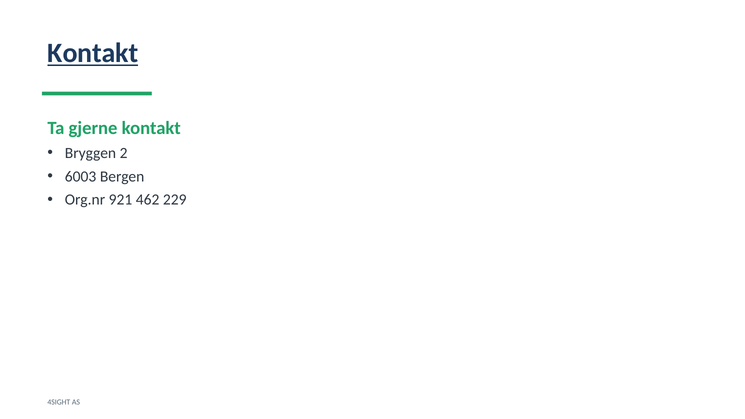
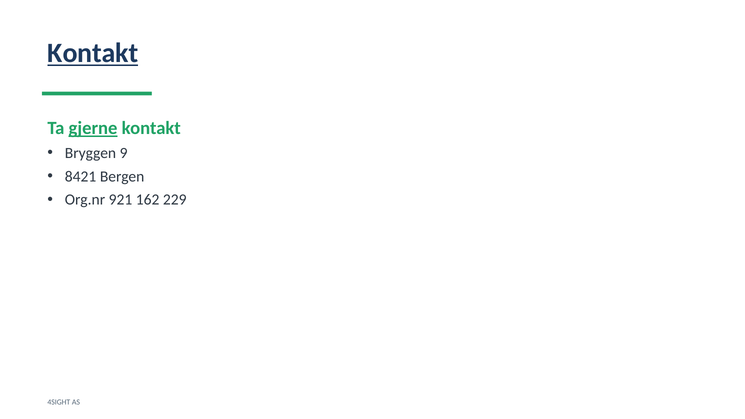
gjerne underline: none -> present
2: 2 -> 9
6003: 6003 -> 8421
462: 462 -> 162
